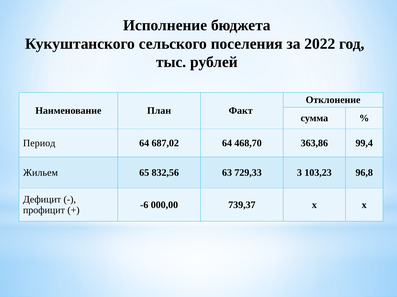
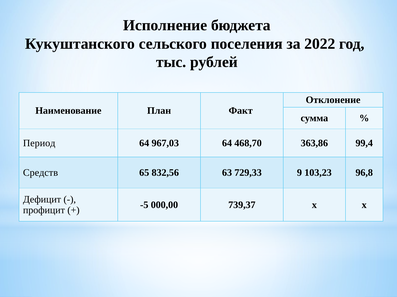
687,02: 687,02 -> 967,03
Жильем: Жильем -> Средств
3: 3 -> 9
-6: -6 -> -5
